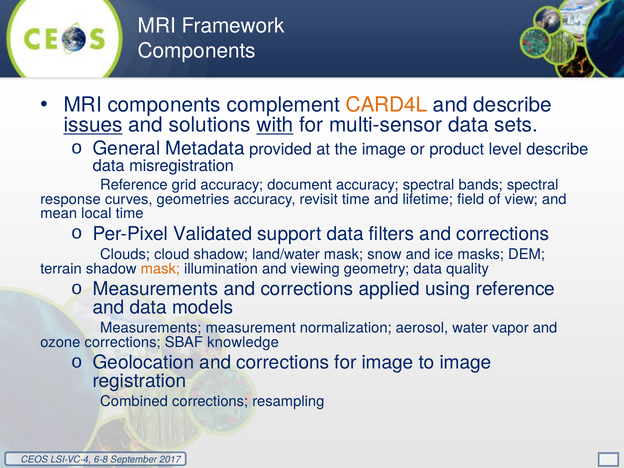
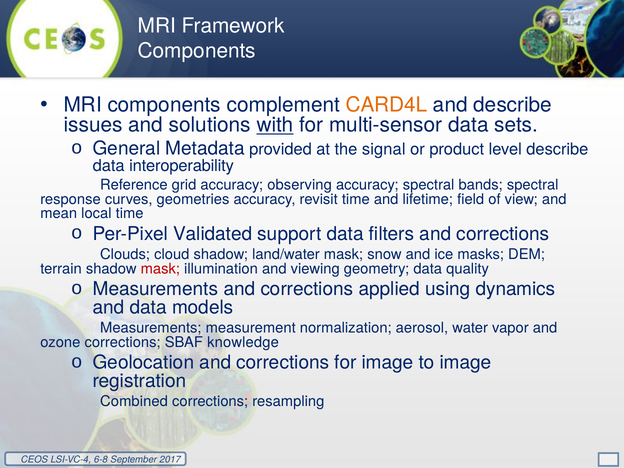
issues underline: present -> none
the image: image -> signal
misregistration: misregistration -> interoperability
document: document -> observing
mask at (160, 269) colour: orange -> red
using reference: reference -> dynamics
